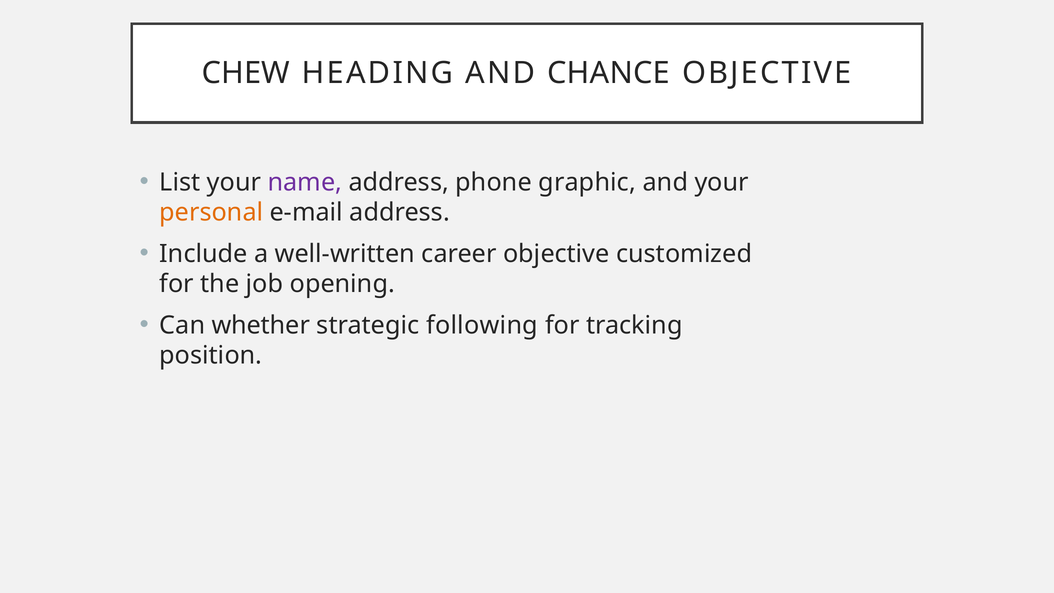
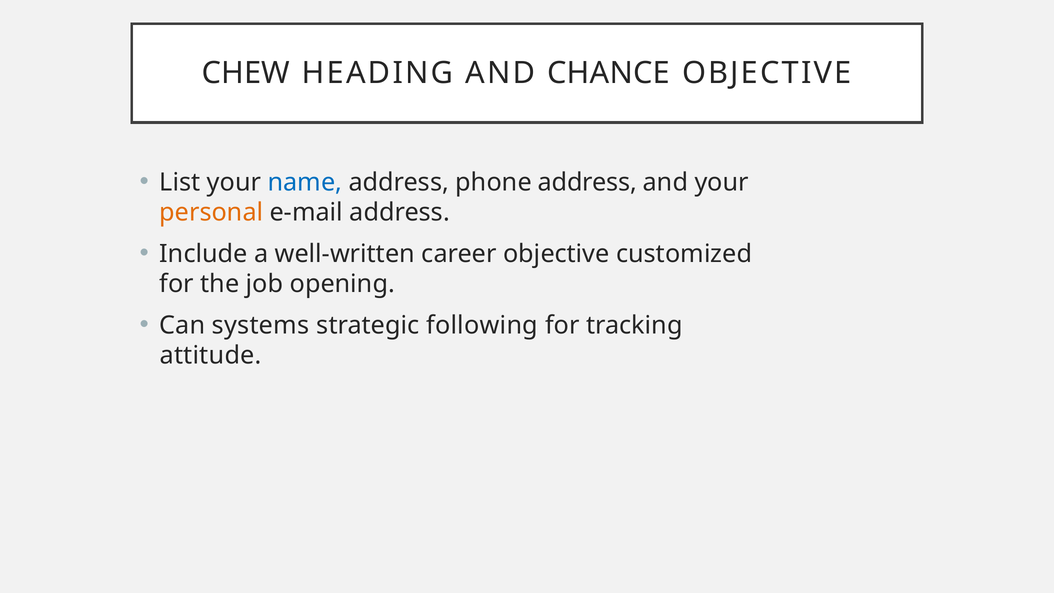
name colour: purple -> blue
phone graphic: graphic -> address
whether: whether -> systems
position: position -> attitude
